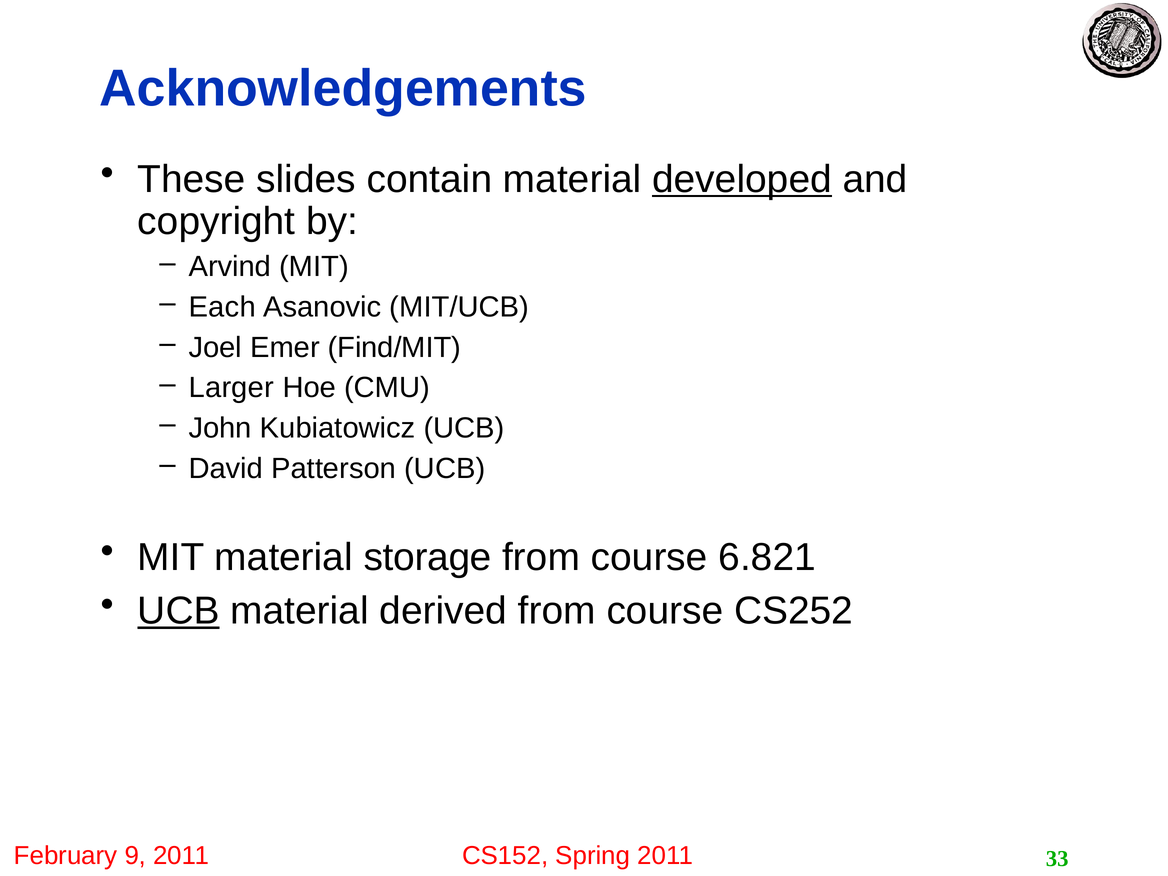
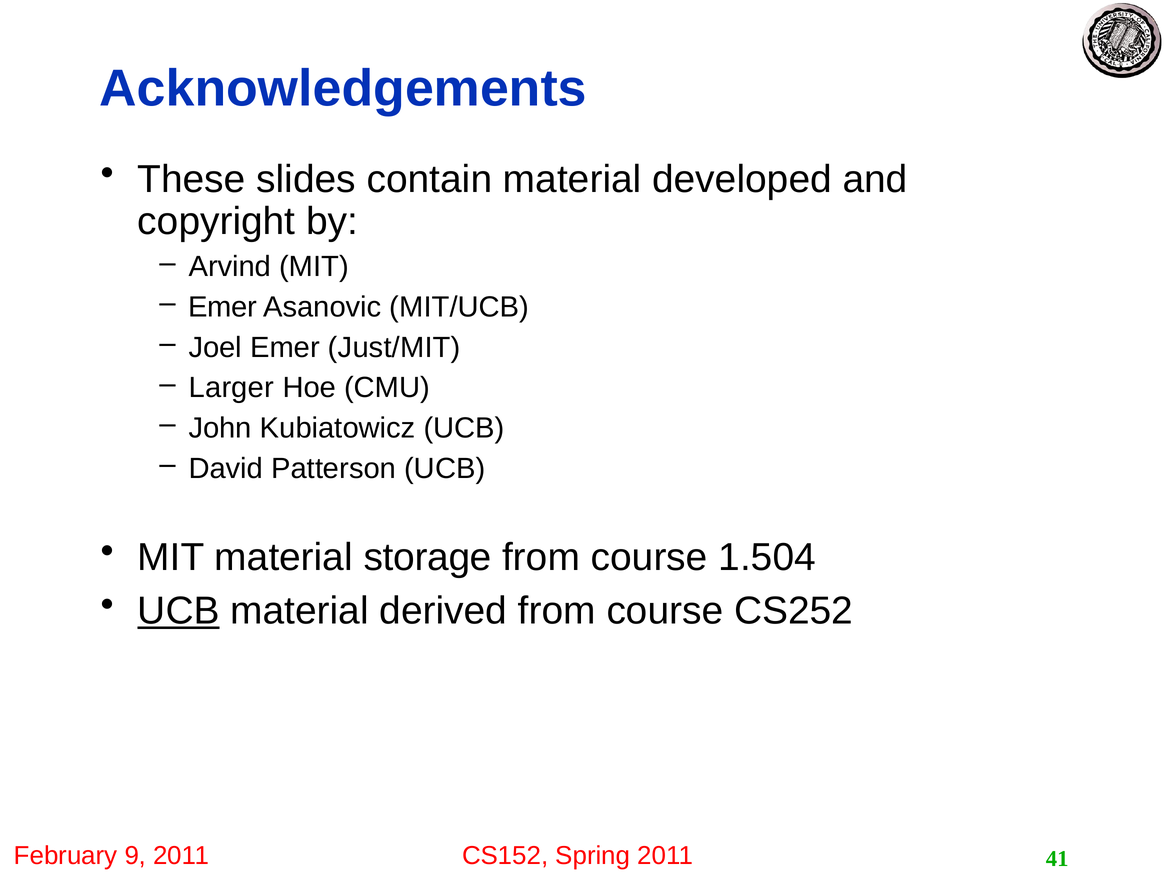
developed underline: present -> none
Each at (222, 307): Each -> Emer
Find/MIT: Find/MIT -> Just/MIT
6.821: 6.821 -> 1.504
33: 33 -> 41
